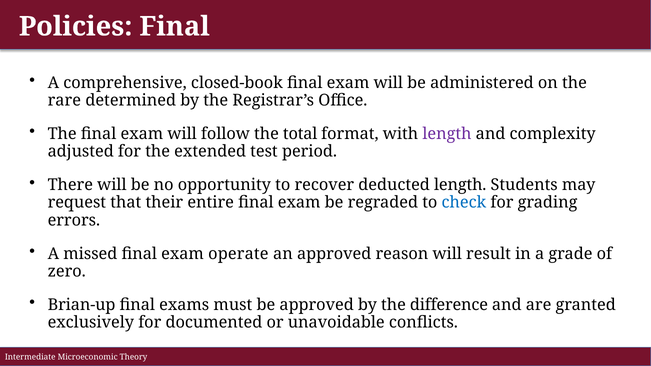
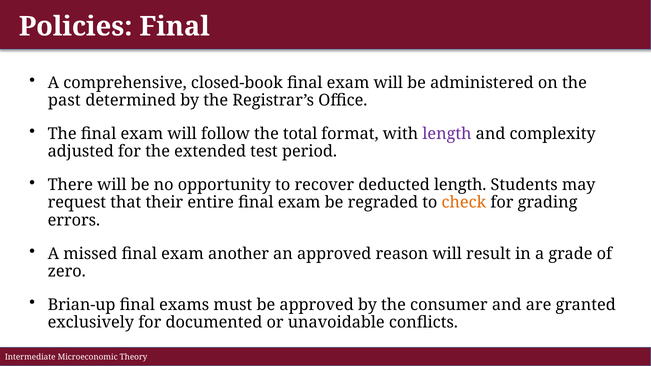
rare: rare -> past
check colour: blue -> orange
operate: operate -> another
difference: difference -> consumer
